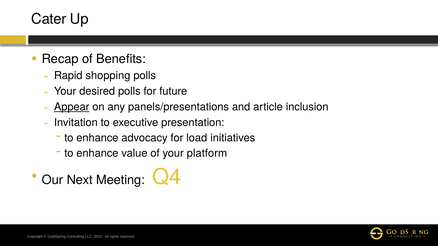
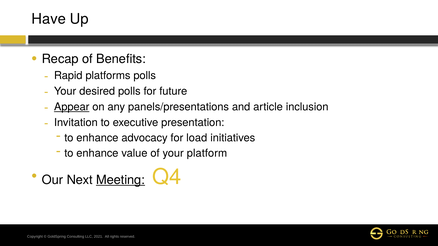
Cater: Cater -> Have
shopping: shopping -> platforms
Meeting underline: none -> present
